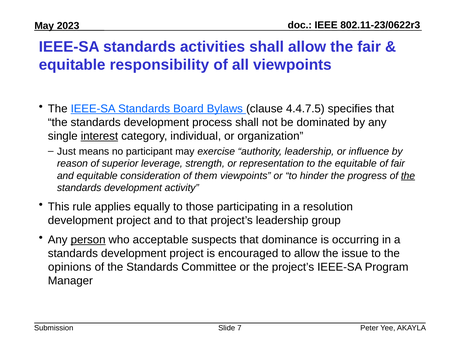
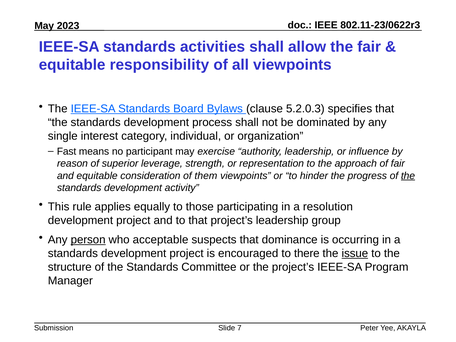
4.4.7.5: 4.4.7.5 -> 5.2.0.3
interest underline: present -> none
Just: Just -> Fast
the equitable: equitable -> approach
to allow: allow -> there
issue underline: none -> present
opinions: opinions -> structure
